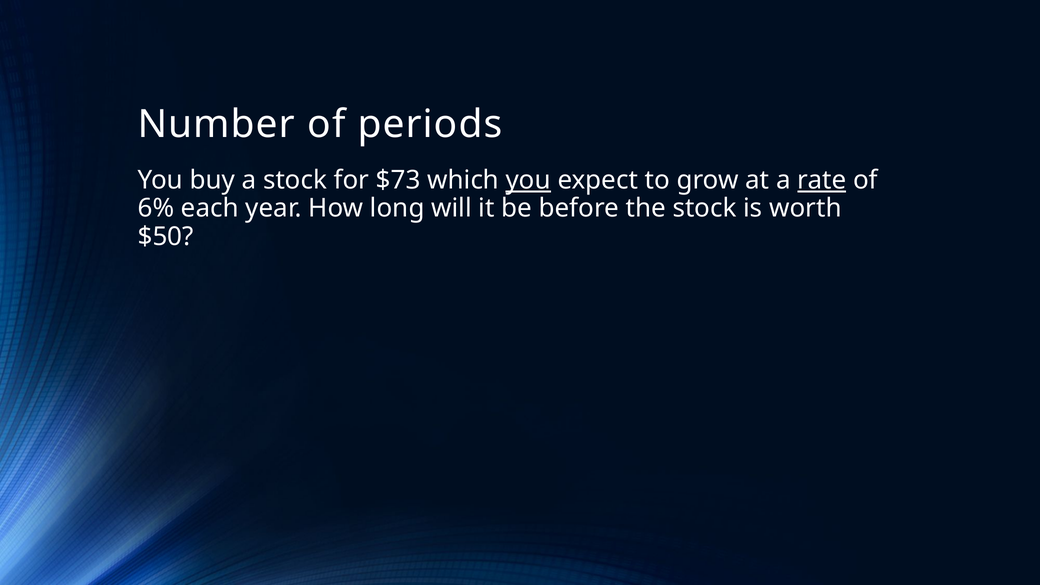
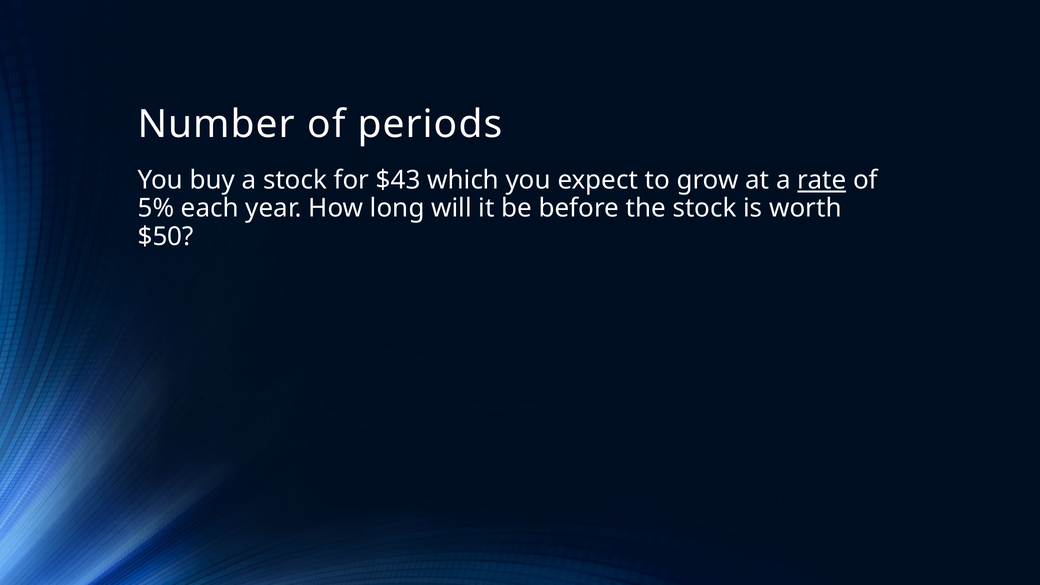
$73: $73 -> $43
you at (528, 180) underline: present -> none
6%: 6% -> 5%
